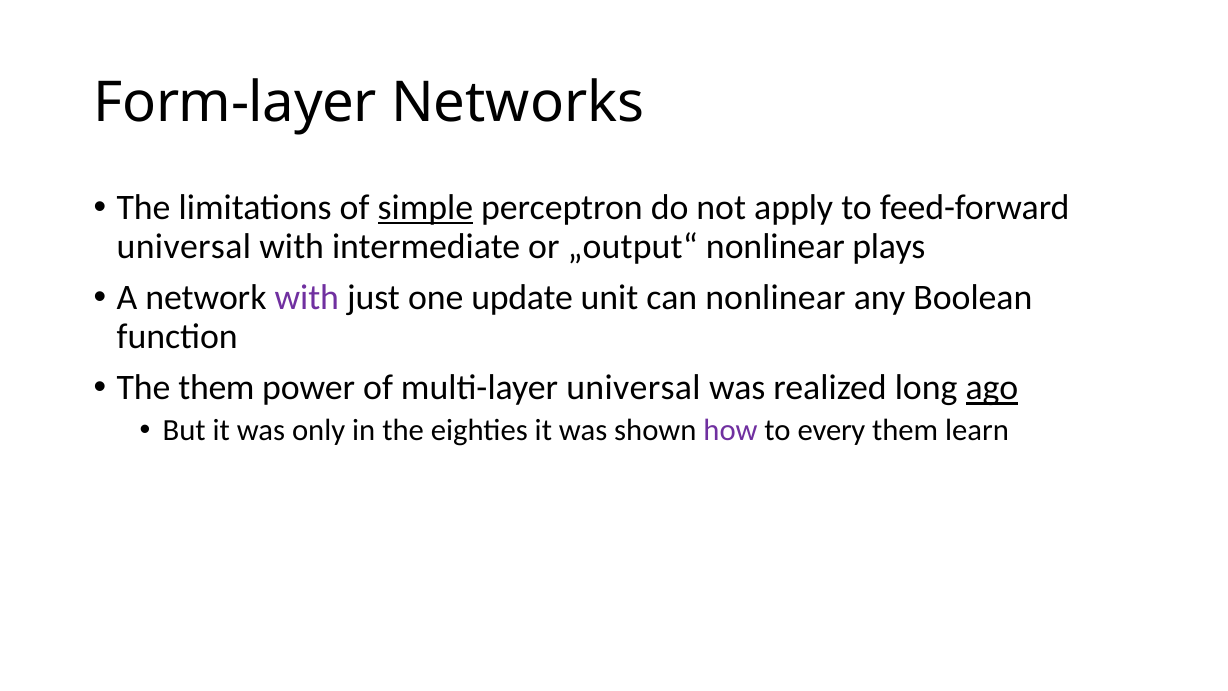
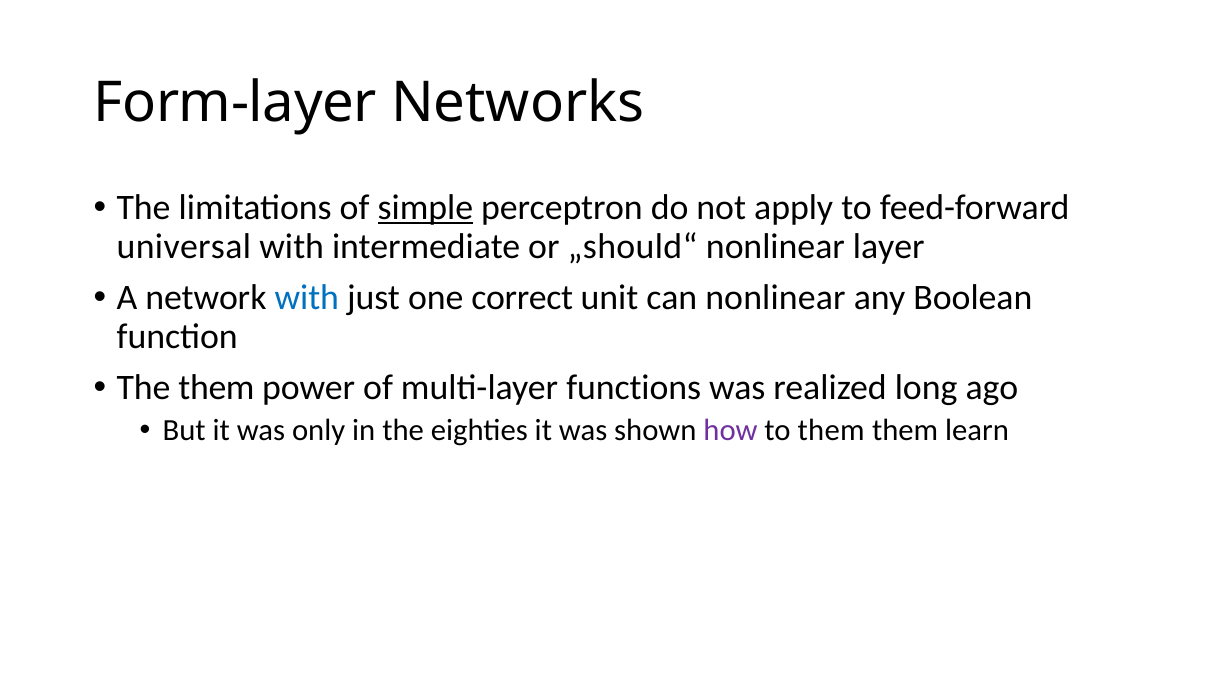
„output“: „output“ -> „should“
plays: plays -> layer
with at (307, 298) colour: purple -> blue
update: update -> correct
multi-layer universal: universal -> functions
ago underline: present -> none
to every: every -> them
